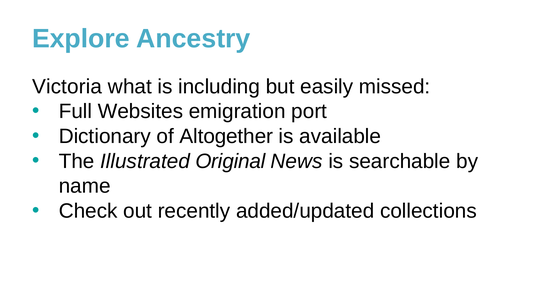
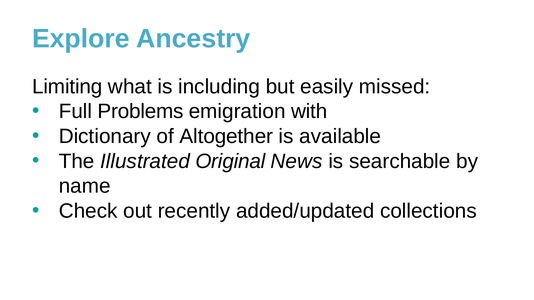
Victoria: Victoria -> Limiting
Websites: Websites -> Problems
port: port -> with
